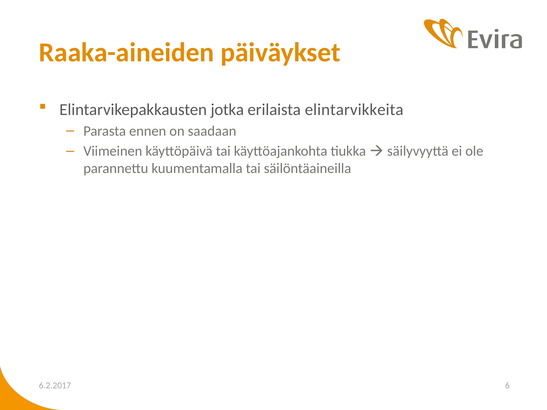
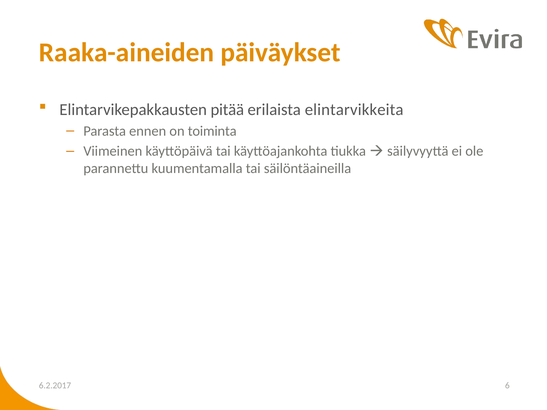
jotka: jotka -> pitää
saadaan: saadaan -> toiminta
